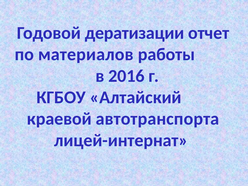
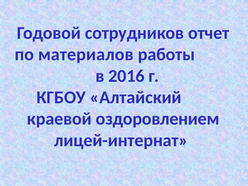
дератизации: дератизации -> сотрудников
автотранспорта: автотранспорта -> оздоровлением
